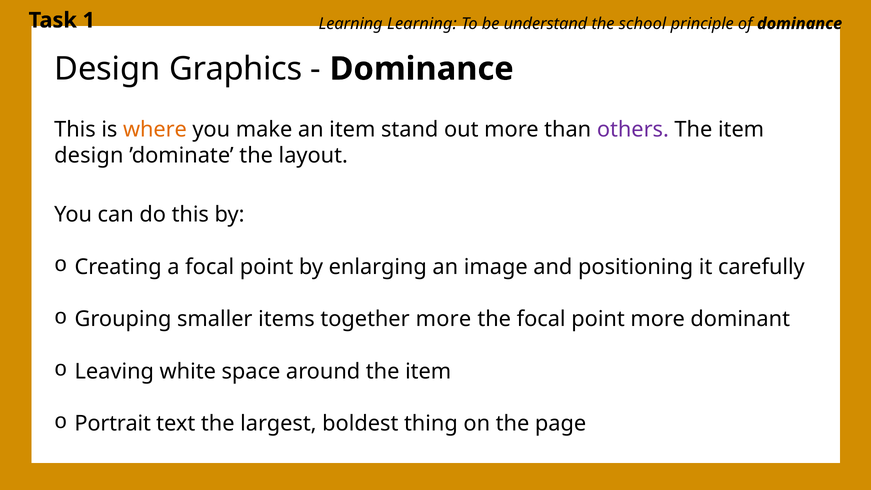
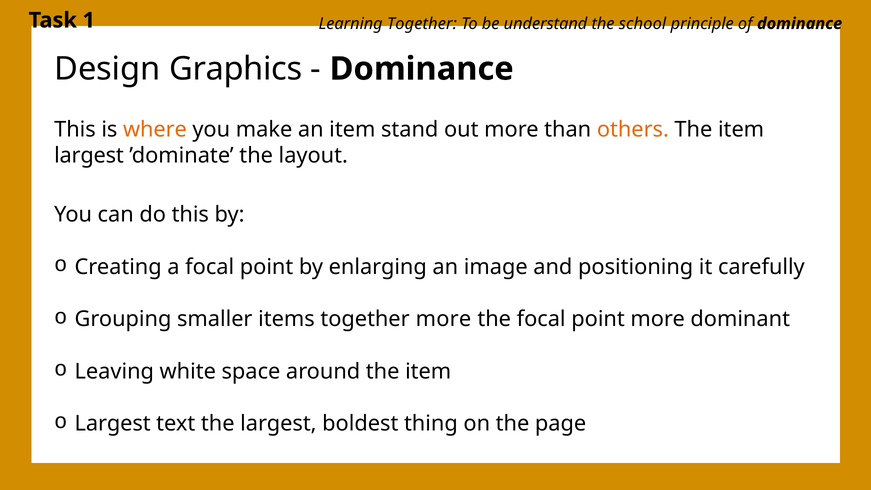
Learning Learning: Learning -> Together
others colour: purple -> orange
design at (89, 155): design -> largest
Portrait at (113, 424): Portrait -> Largest
